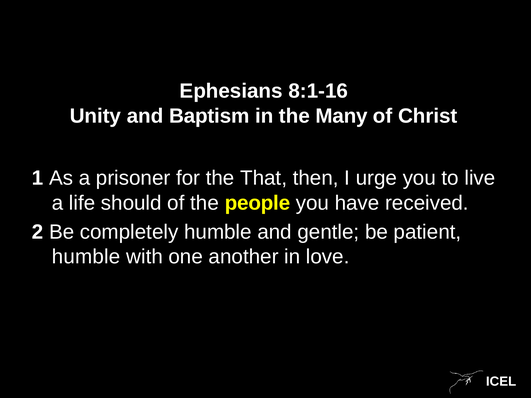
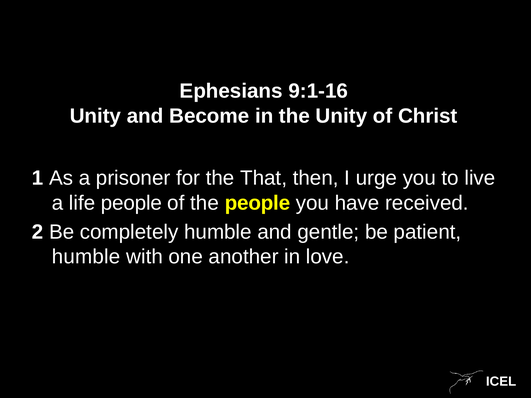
8:1-16: 8:1-16 -> 9:1-16
Baptism: Baptism -> Become
the Many: Many -> Unity
life should: should -> people
